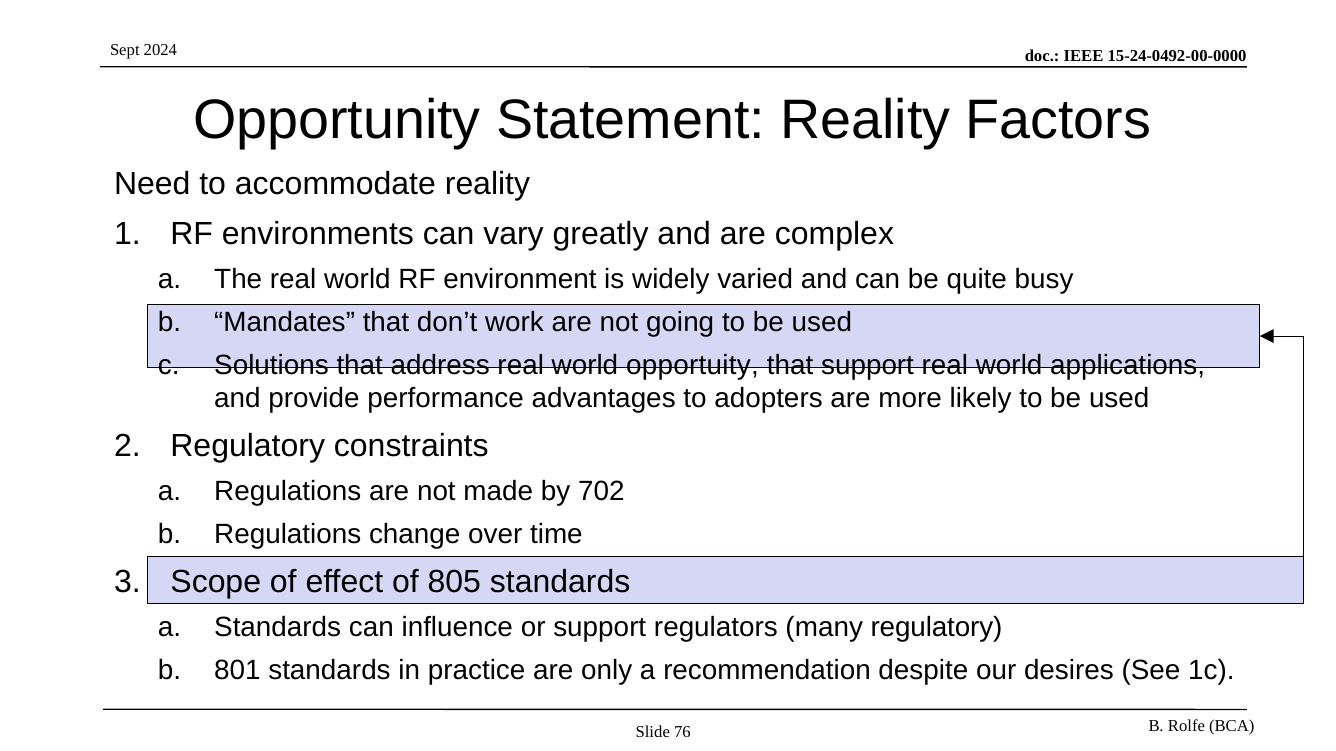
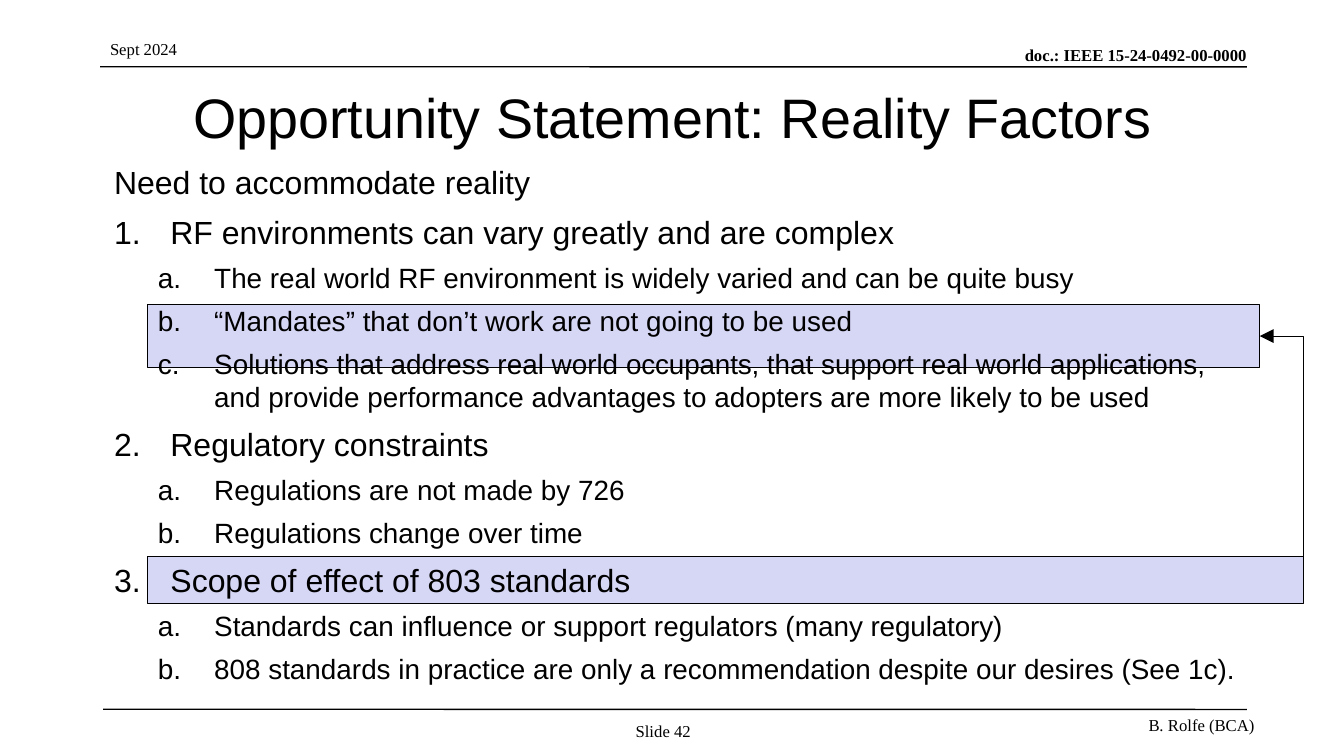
opportuity: opportuity -> occupants
702: 702 -> 726
805: 805 -> 803
801: 801 -> 808
76: 76 -> 42
